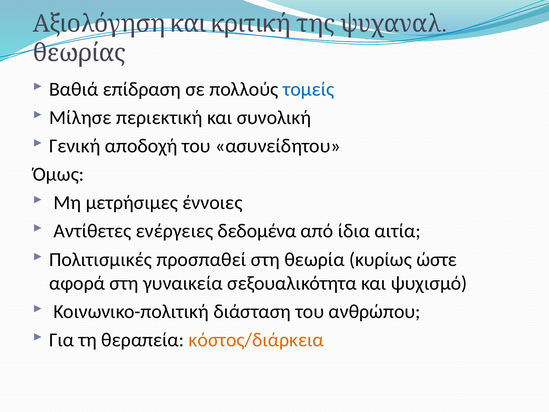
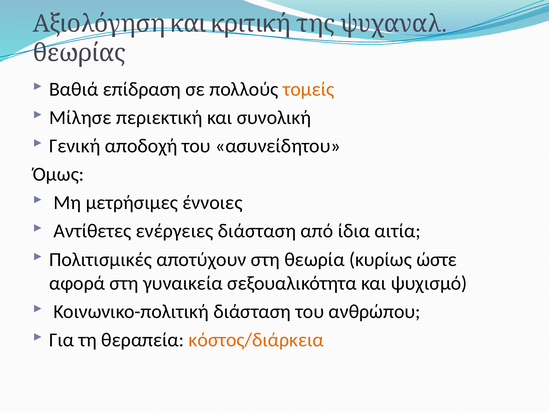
τομείς colour: blue -> orange
ενέργειες δεδομένα: δεδομένα -> διάσταση
προσπαθεί: προσπαθεί -> αποτύχουν
